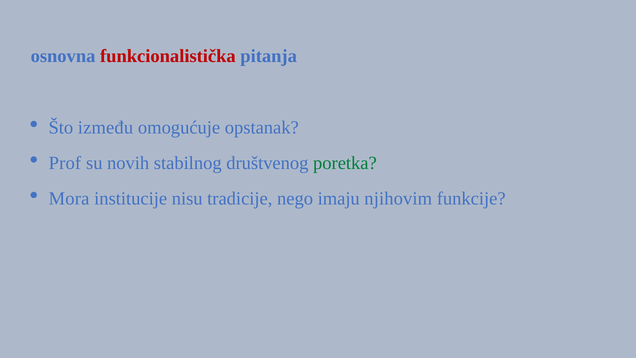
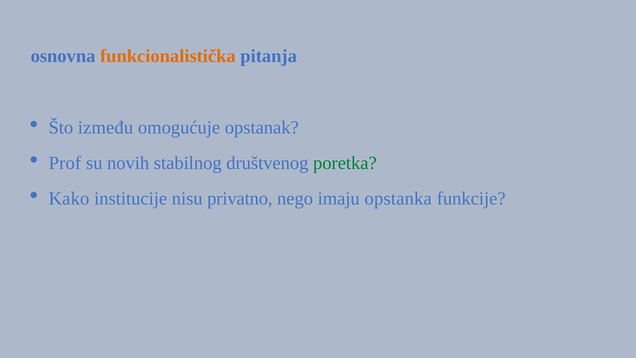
funkcionalistička colour: red -> orange
Mora: Mora -> Kako
tradicije: tradicije -> privatno
njihovim: njihovim -> opstanka
